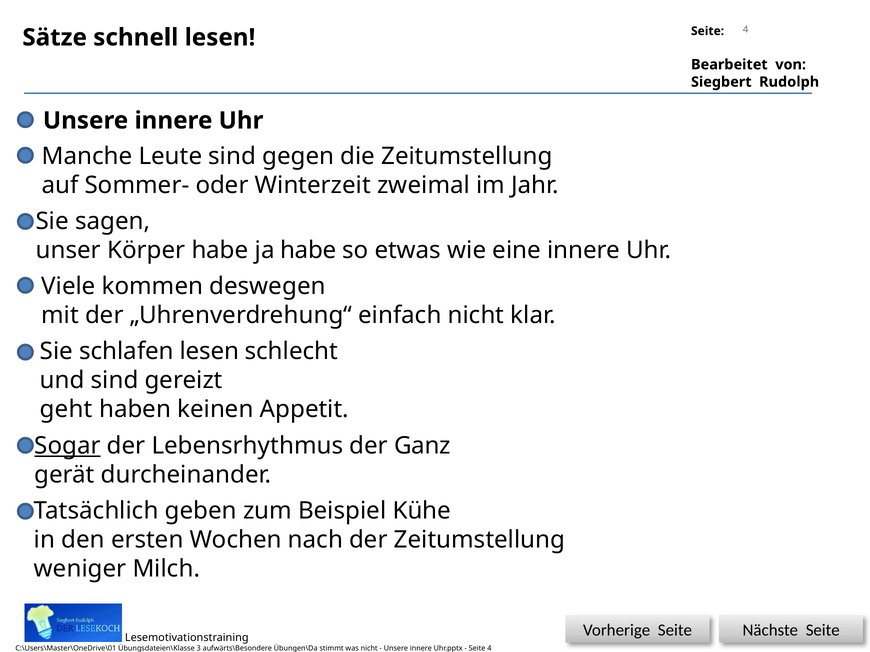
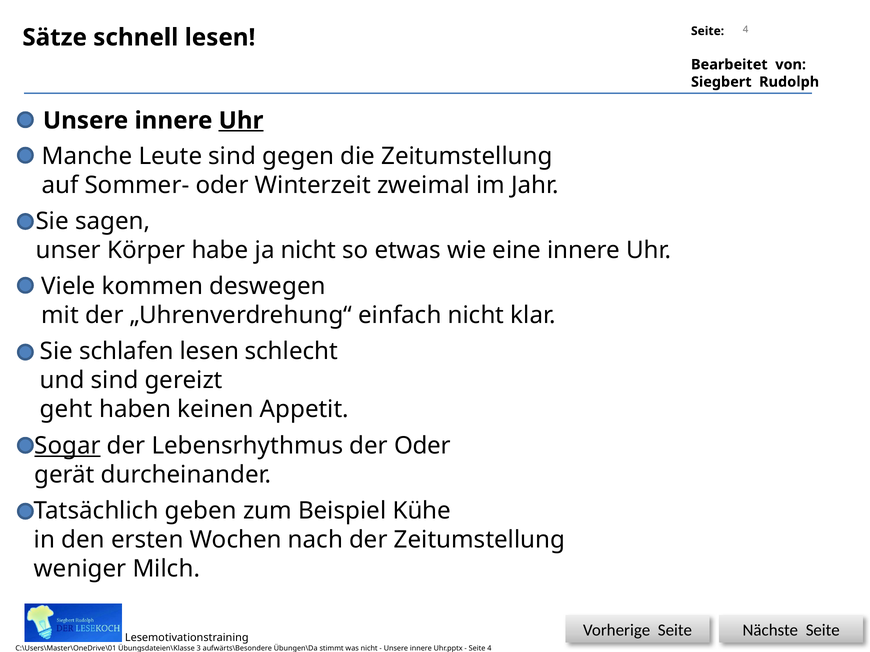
Uhr at (241, 121) underline: none -> present
ja habe: habe -> nicht
der Ganz: Ganz -> Oder
